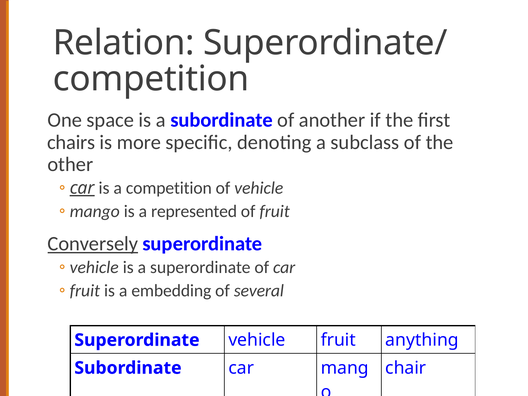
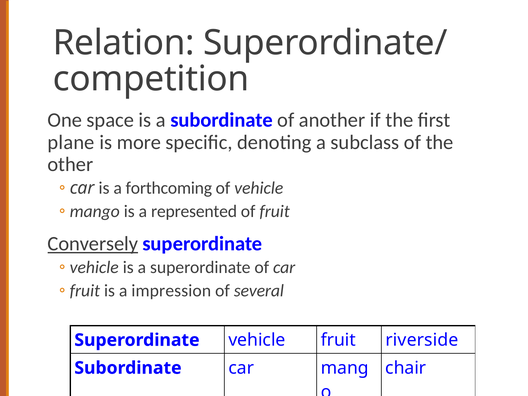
chairs: chairs -> plane
car at (82, 188) underline: present -> none
a competition: competition -> forthcoming
embedding: embedding -> impression
anything: anything -> riverside
